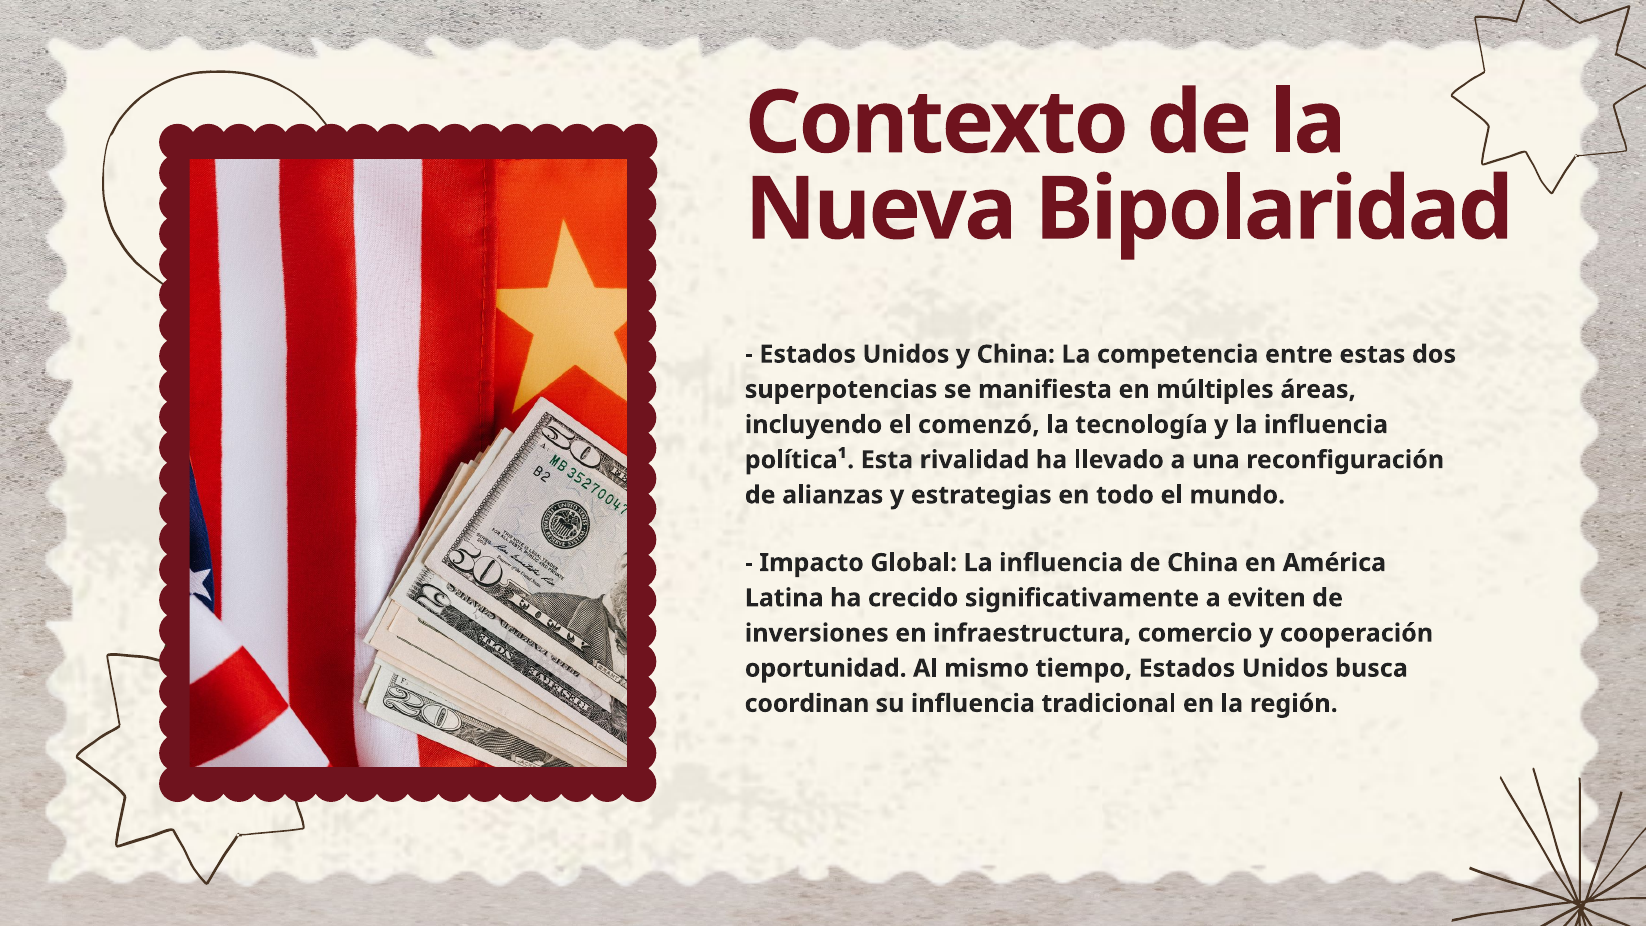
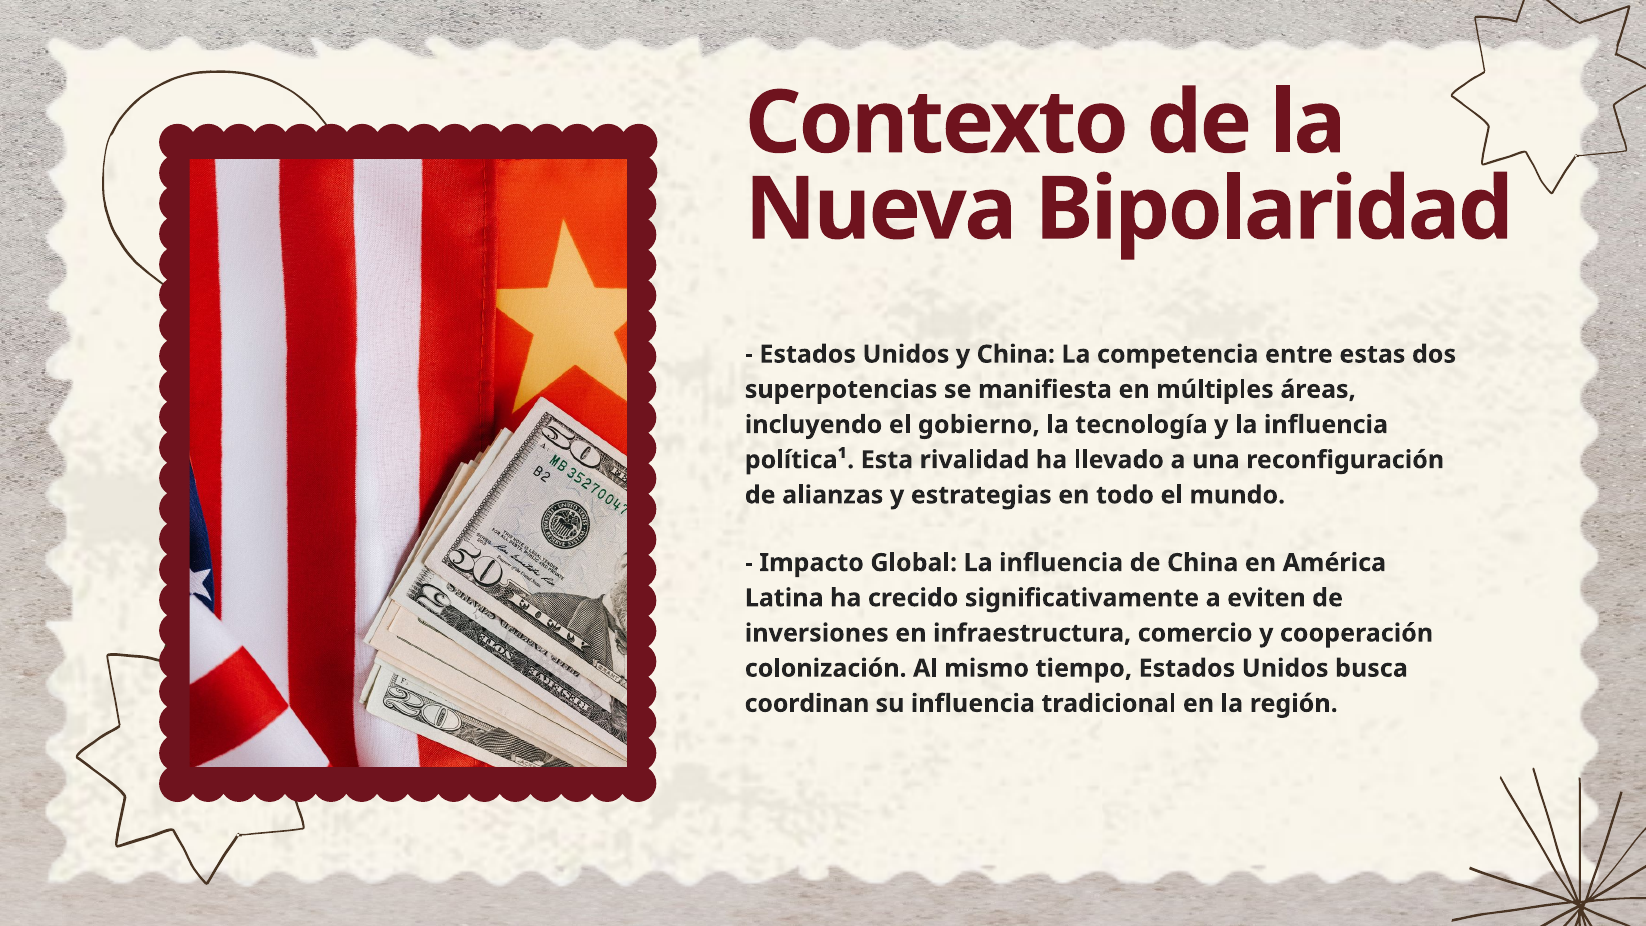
comenzó: comenzó -> gobierno
oportunidad: oportunidad -> colonización
